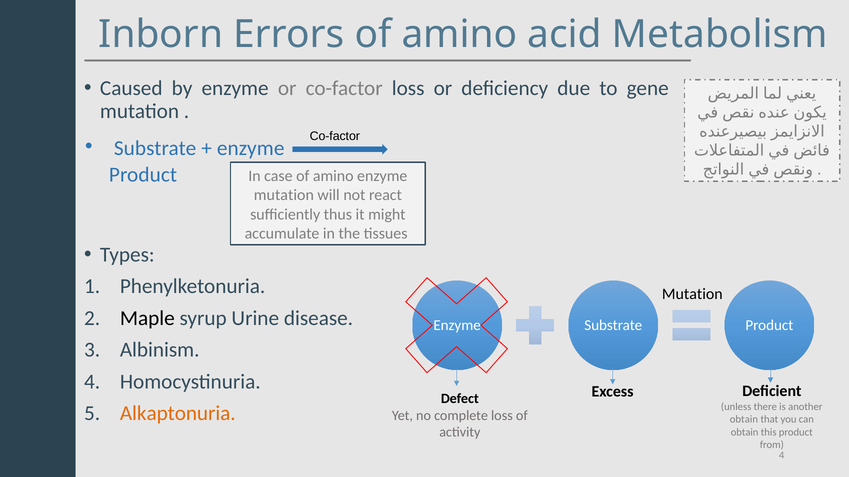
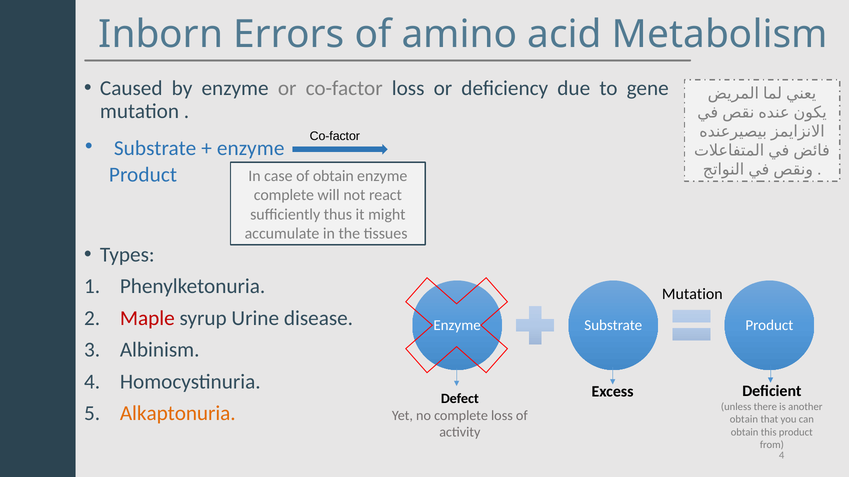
case of amino: amino -> obtain
mutation at (284, 195): mutation -> complete
Maple colour: black -> red
